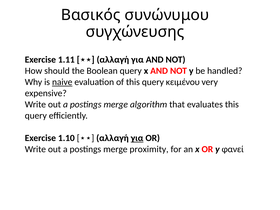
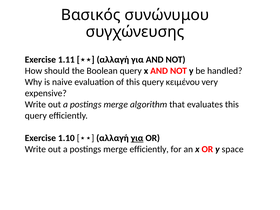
naive underline: present -> none
merge proximity: proximity -> efficiently
φανεί: φανεί -> space
